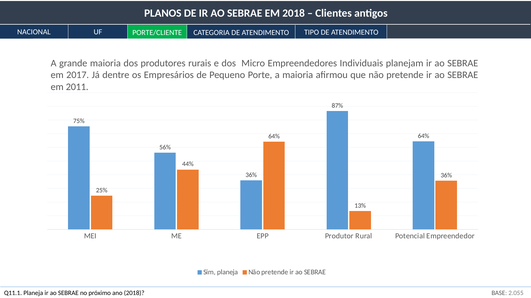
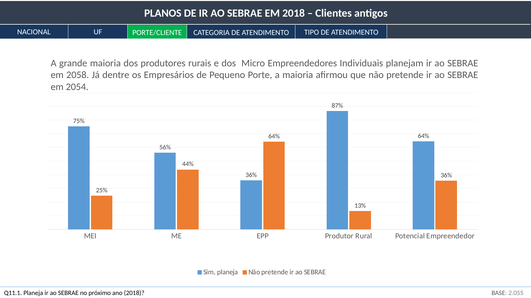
2017: 2017 -> 2058
2011: 2011 -> 2054
